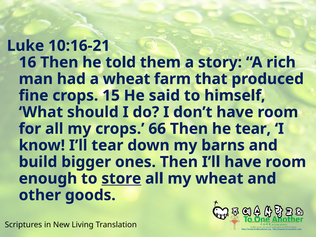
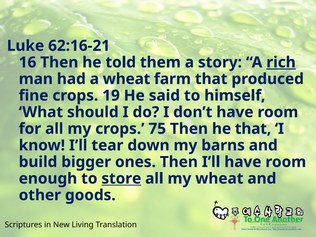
10:16-21: 10:16-21 -> 62:16-21
rich underline: none -> present
15: 15 -> 19
66: 66 -> 75
he tear: tear -> that
